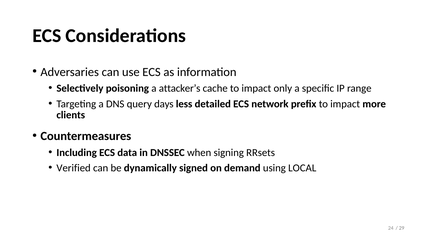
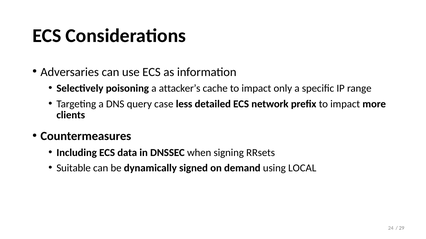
days: days -> case
Verified: Verified -> Suitable
